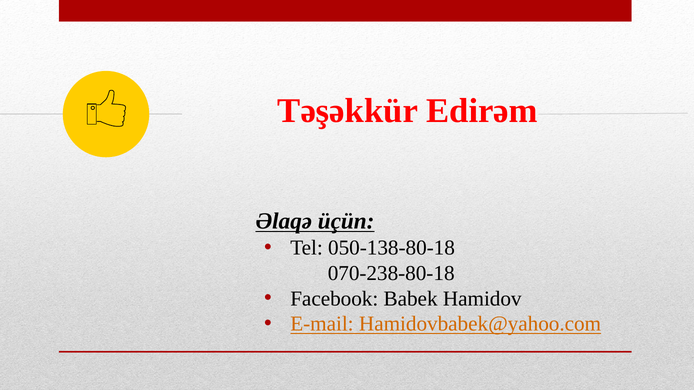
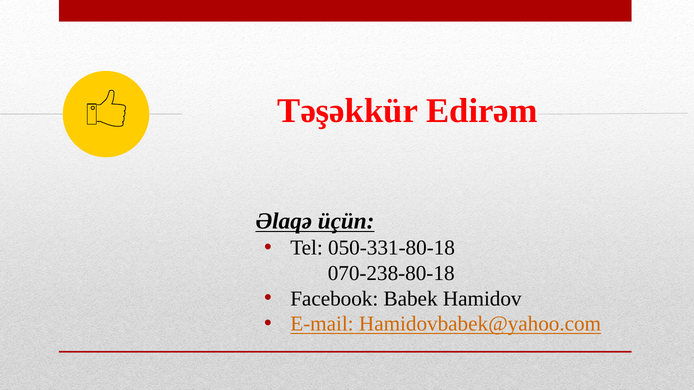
050-138-80-18: 050-138-80-18 -> 050-331-80-18
